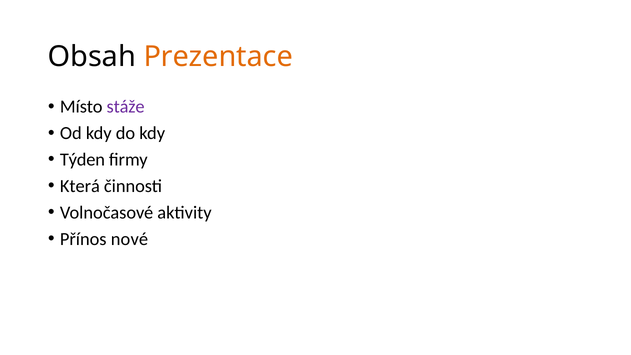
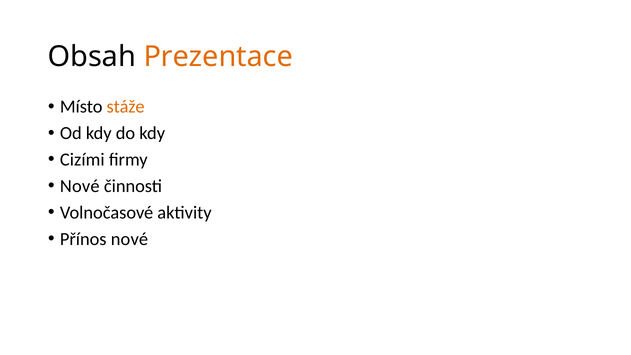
stáže colour: purple -> orange
Týden: Týden -> Cizími
Která at (80, 186): Která -> Nové
